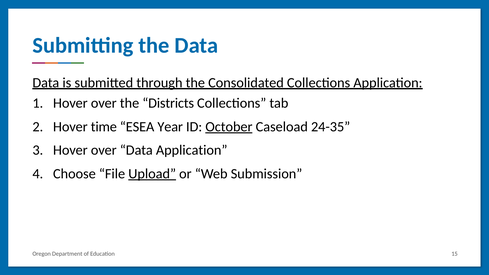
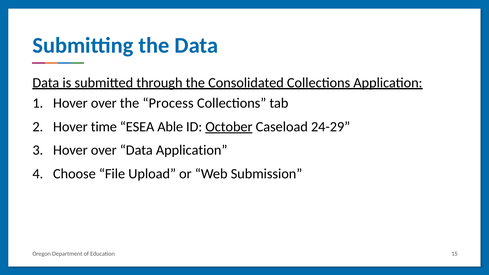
Districts: Districts -> Process
Year: Year -> Able
24-35: 24-35 -> 24-29
Upload underline: present -> none
